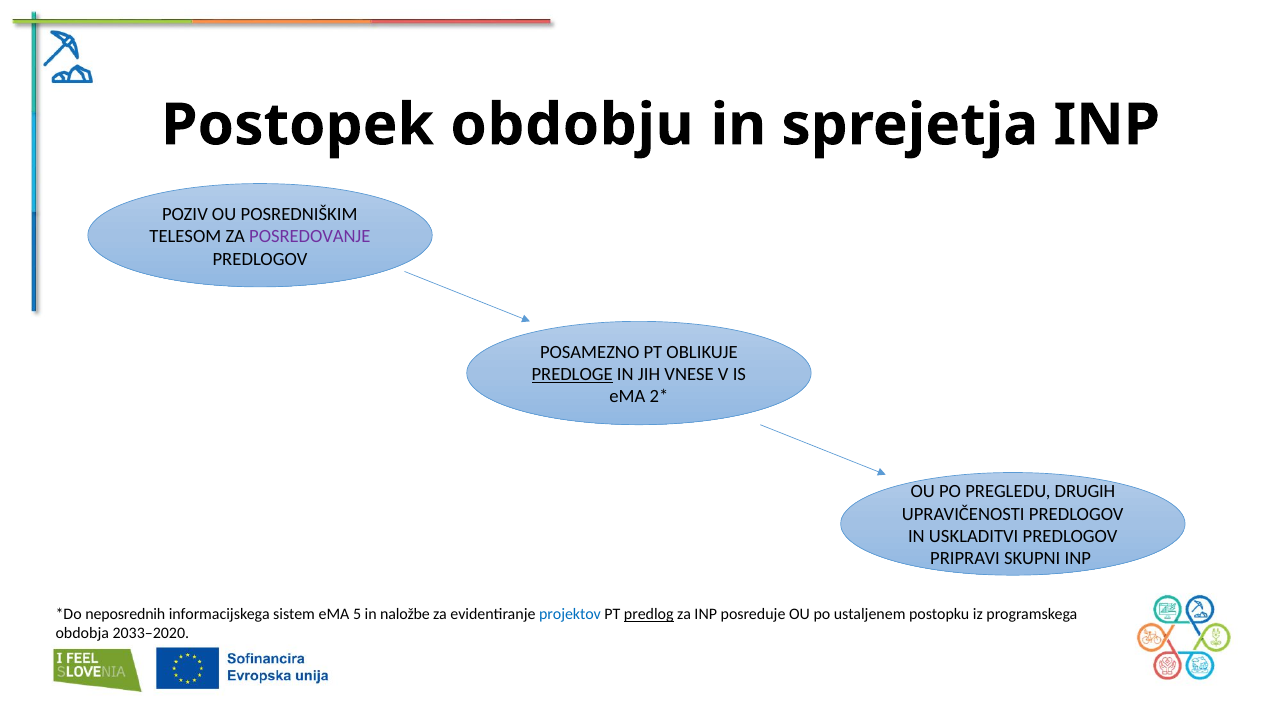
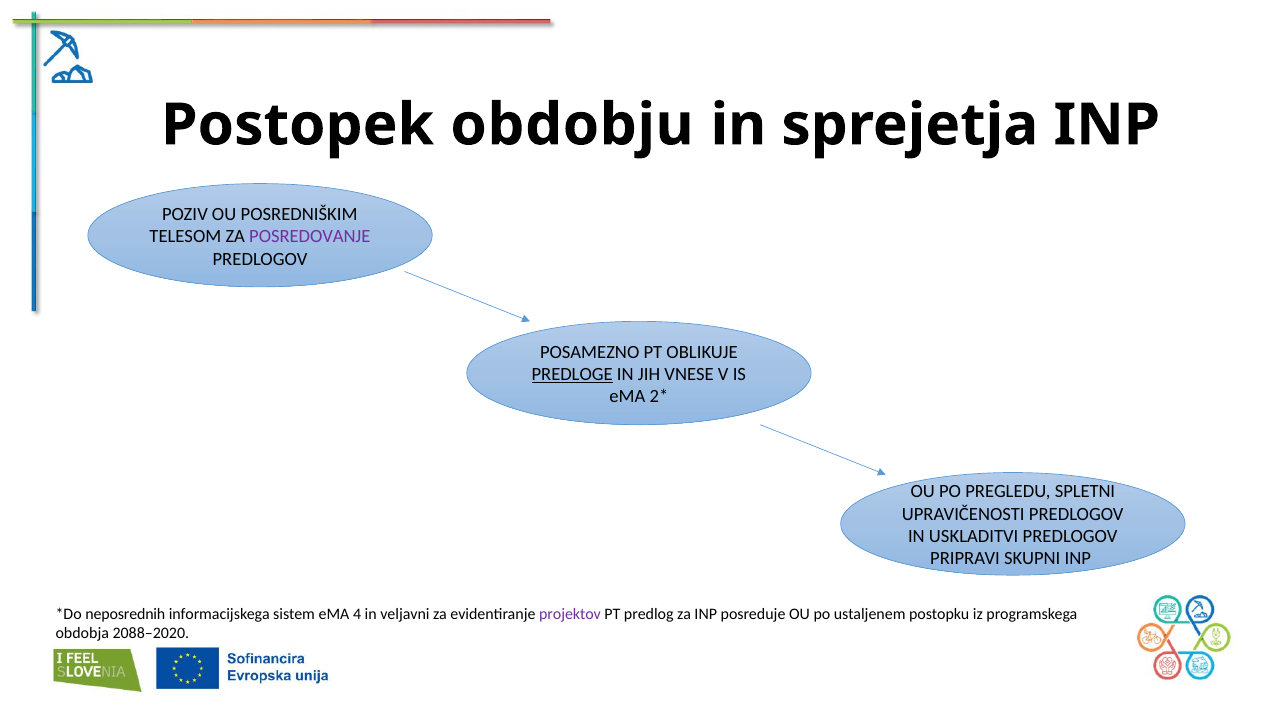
DRUGIH: DRUGIH -> SPLETNI
5: 5 -> 4
naložbe: naložbe -> veljavni
projektov colour: blue -> purple
predlog underline: present -> none
2033–2020: 2033–2020 -> 2088–2020
